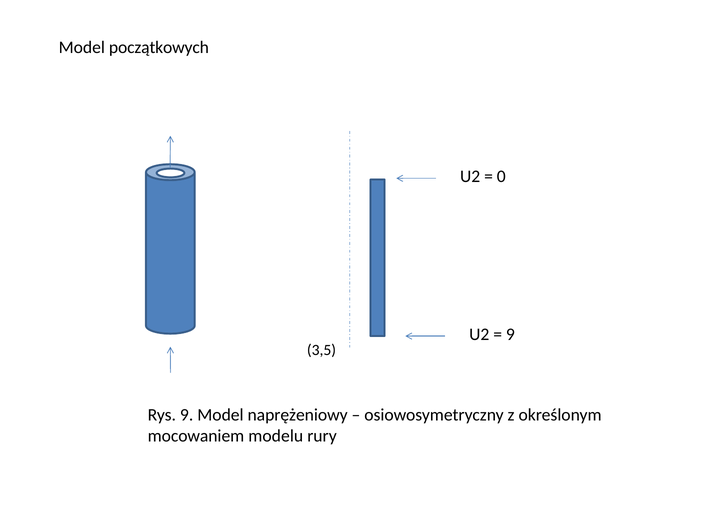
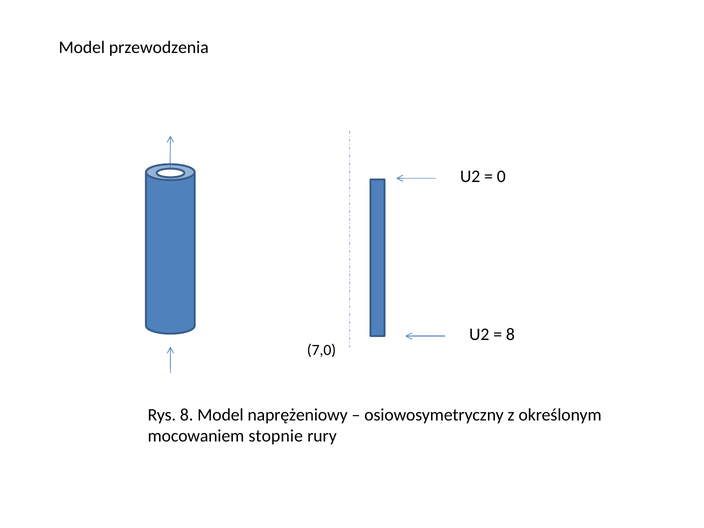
początkowych: początkowych -> przewodzenia
9 at (510, 334): 9 -> 8
3,5: 3,5 -> 7,0
Rys 9: 9 -> 8
modelu: modelu -> stopnie
